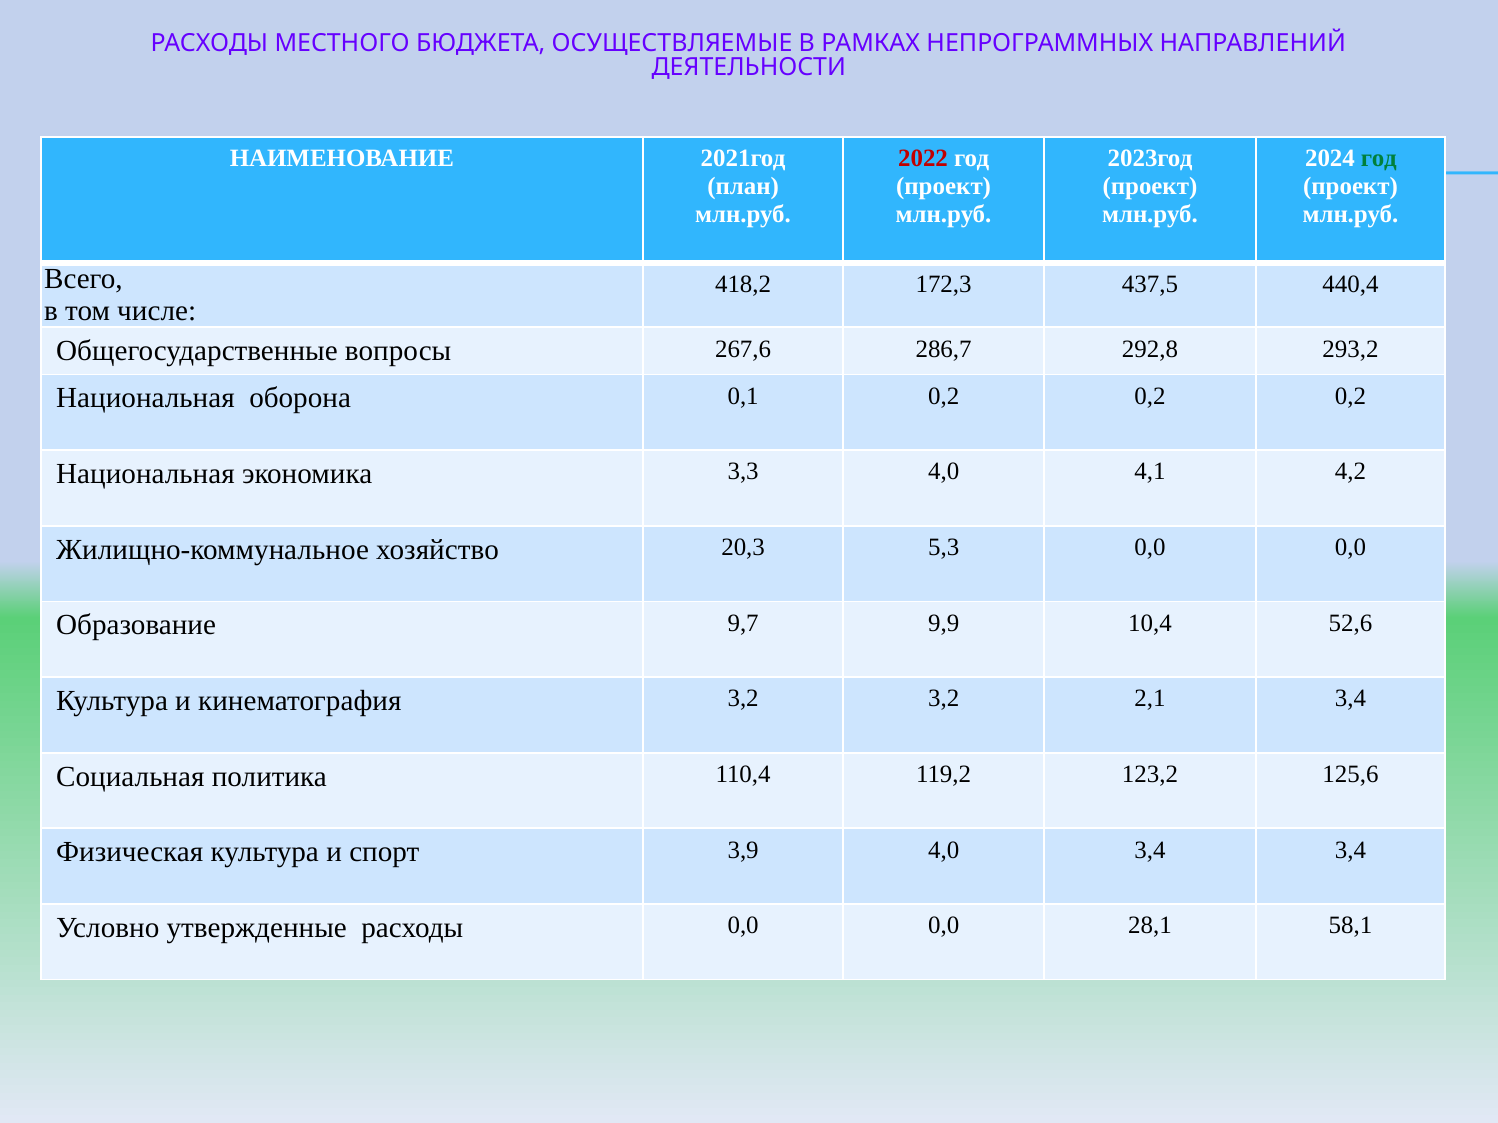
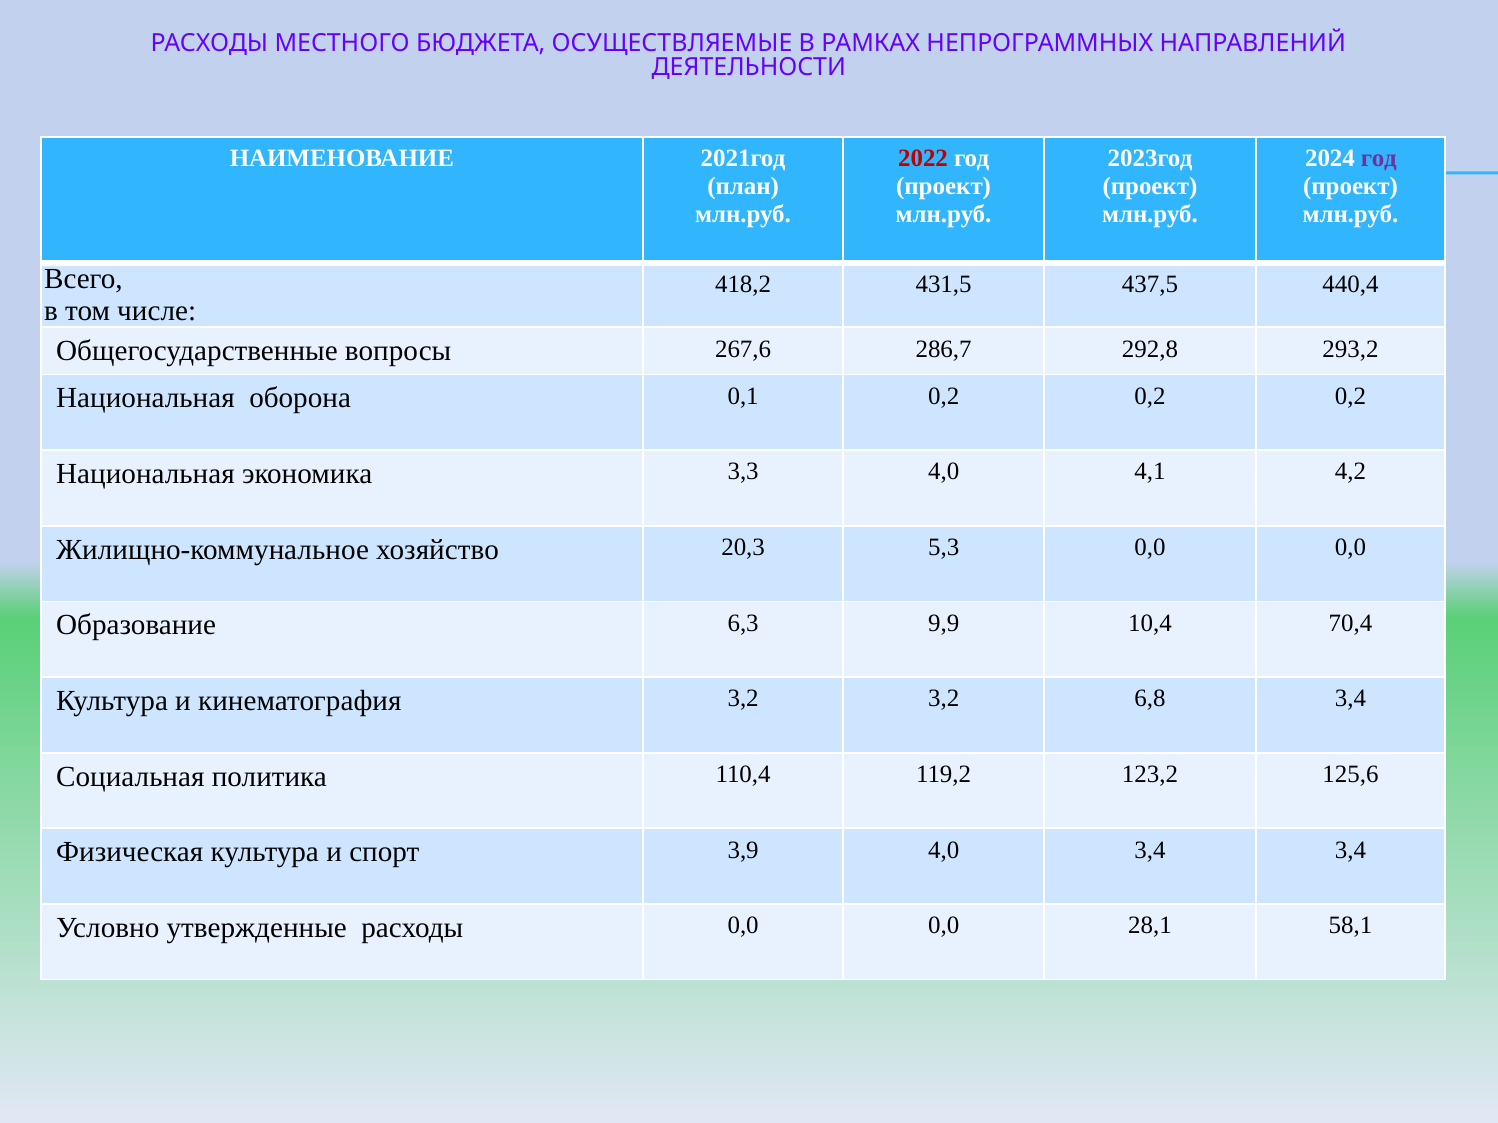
год at (1379, 159) colour: green -> purple
172,3: 172,3 -> 431,5
9,7: 9,7 -> 6,3
52,6: 52,6 -> 70,4
2,1: 2,1 -> 6,8
